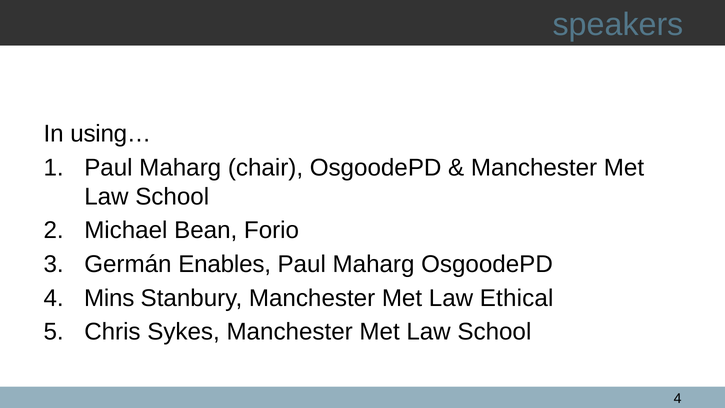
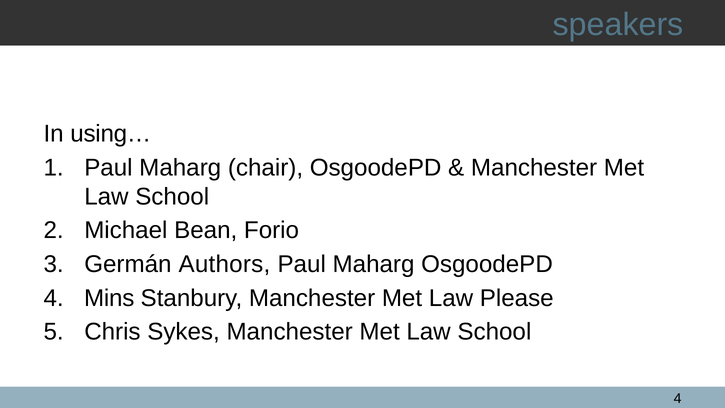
Enables: Enables -> Authors
Ethical: Ethical -> Please
